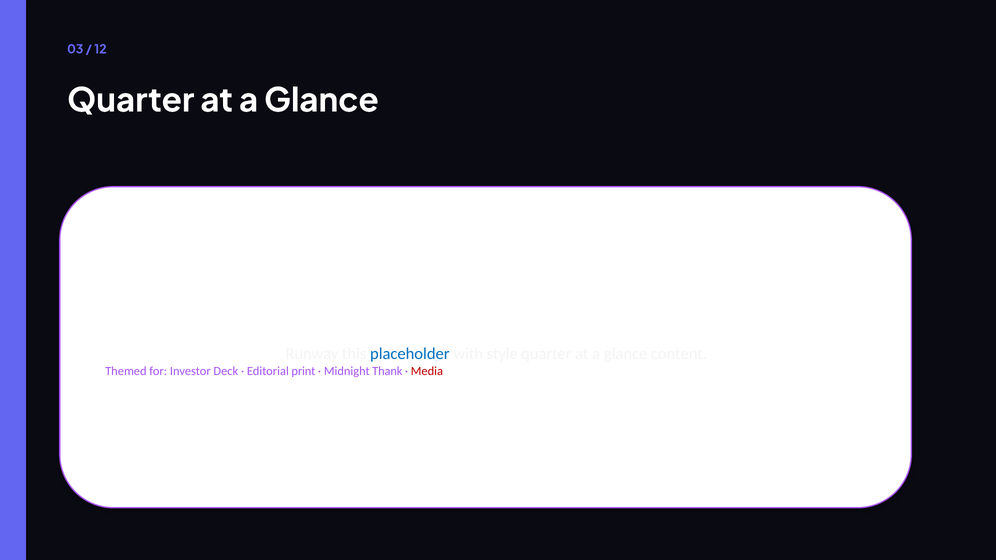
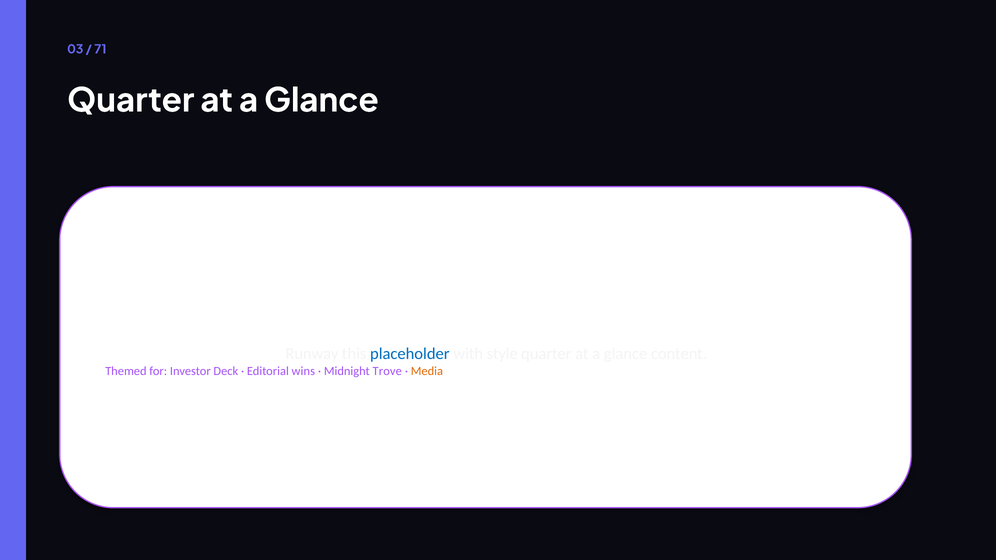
12: 12 -> 71
print: print -> wins
Thank: Thank -> Trove
Media colour: red -> orange
